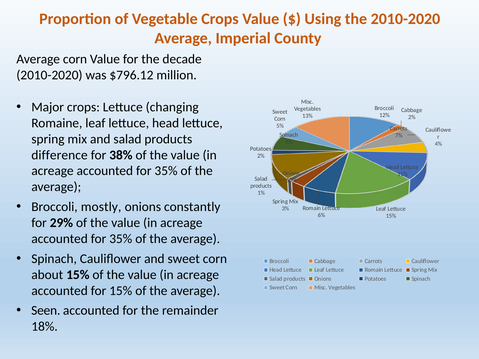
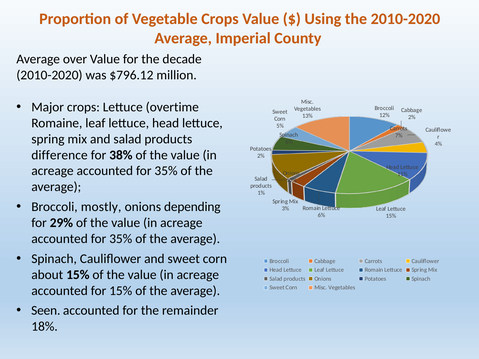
Average corn: corn -> over
changing: changing -> overtime
constantly: constantly -> depending
